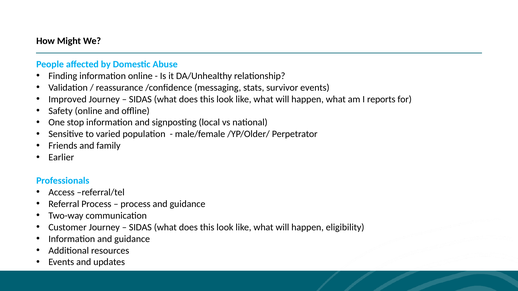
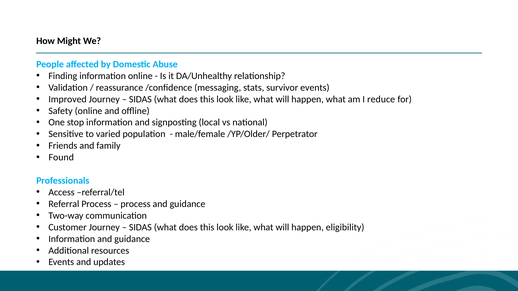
reports: reports -> reduce
Earlier: Earlier -> Found
